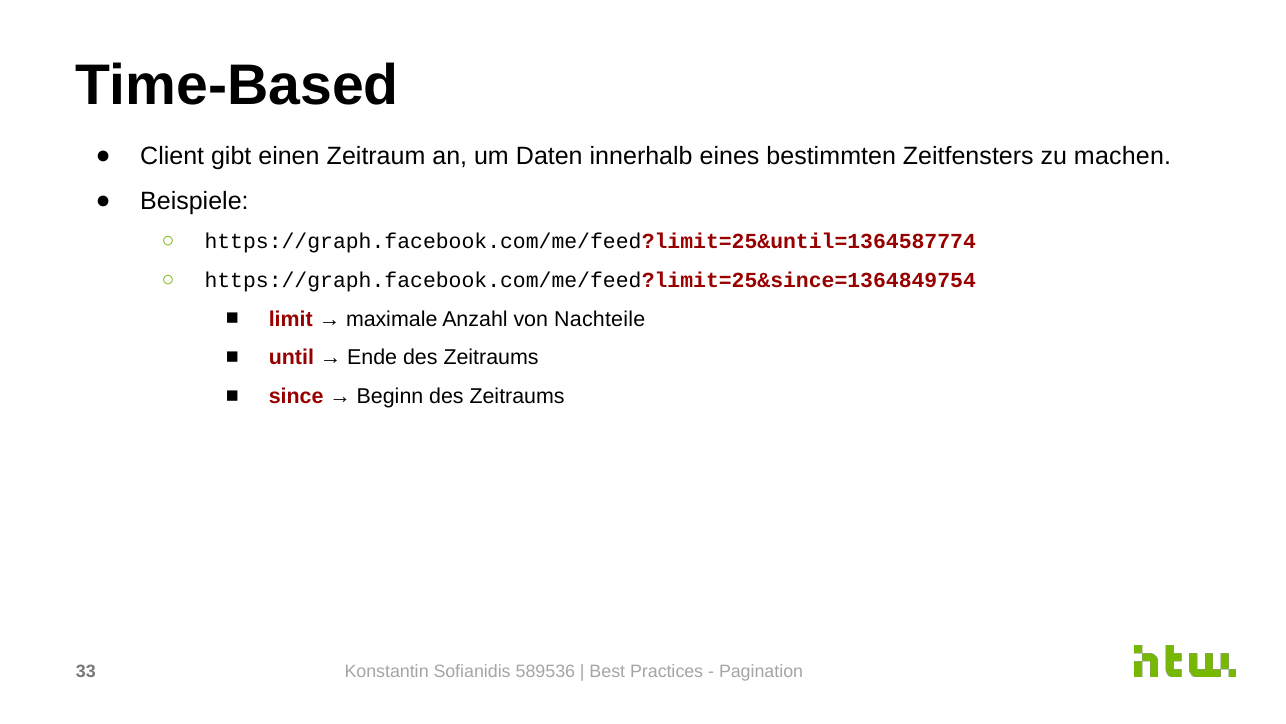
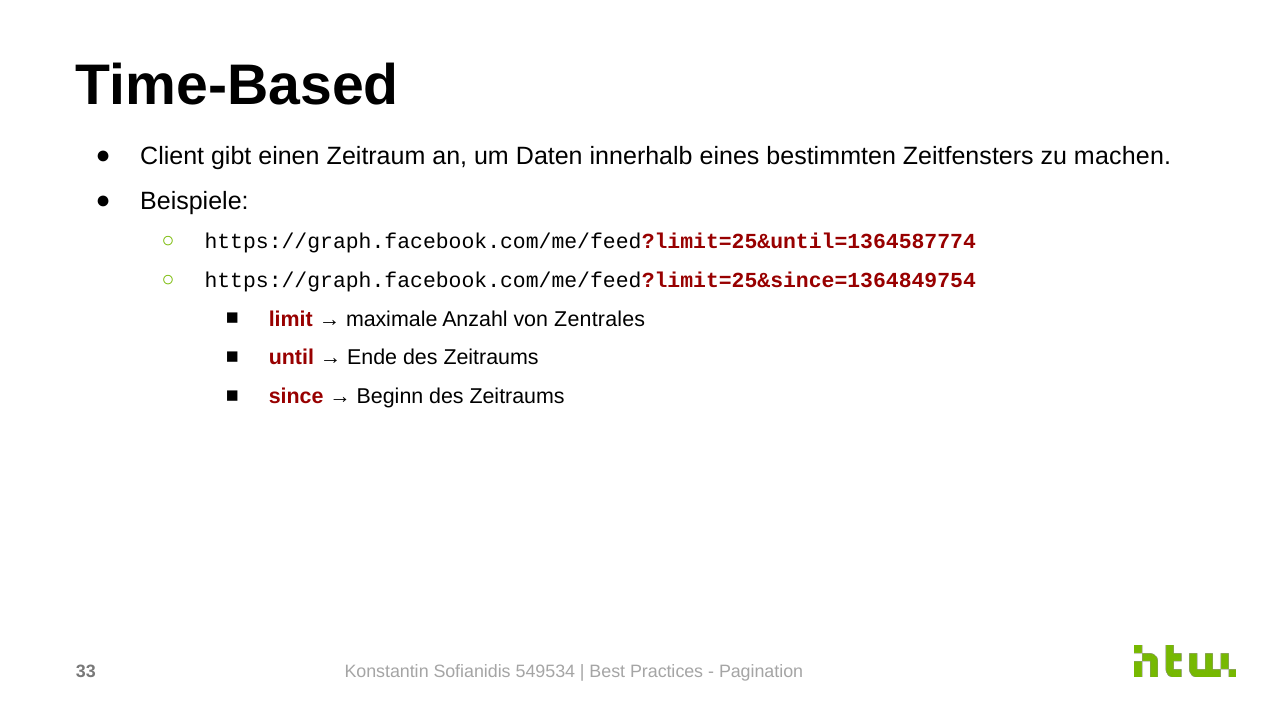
Nachteile: Nachteile -> Zentrales
589536: 589536 -> 549534
